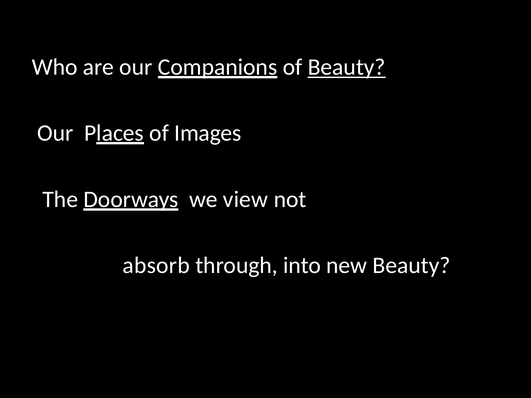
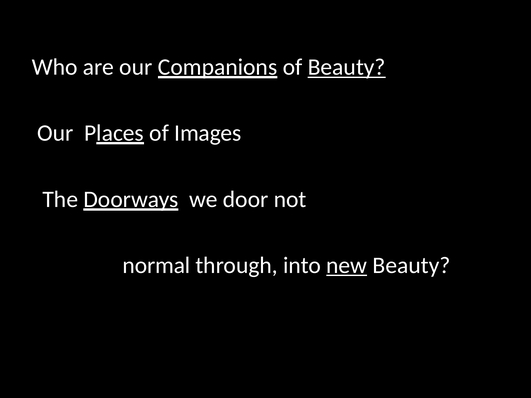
view: view -> door
absorb: absorb -> normal
new underline: none -> present
